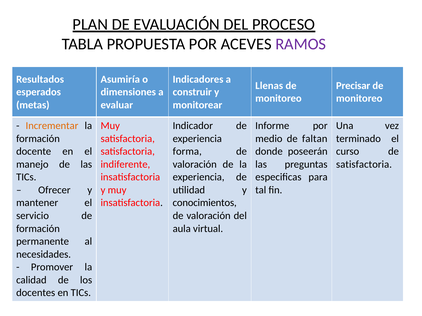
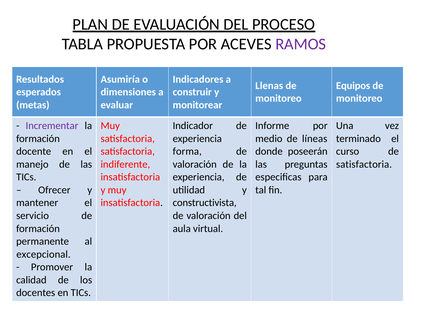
Precisar: Precisar -> Equipos
Incrementar colour: orange -> purple
faltan: faltan -> líneas
conocimientos: conocimientos -> constructivista
necesidades: necesidades -> excepcional
